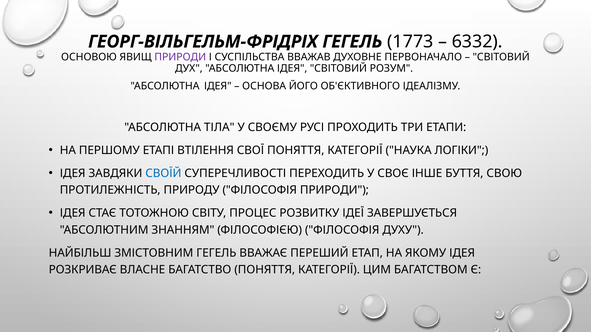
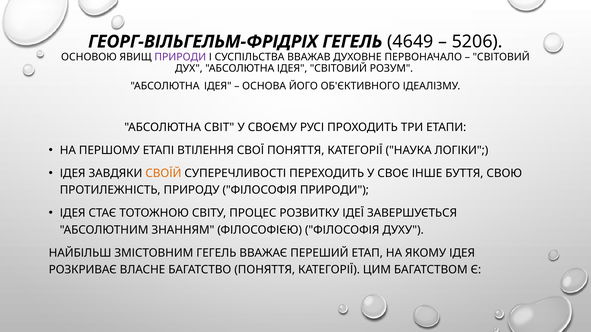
1773: 1773 -> 4649
6332: 6332 -> 5206
ТІЛА: ТІЛА -> СВІТ
СВОЇЙ colour: blue -> orange
